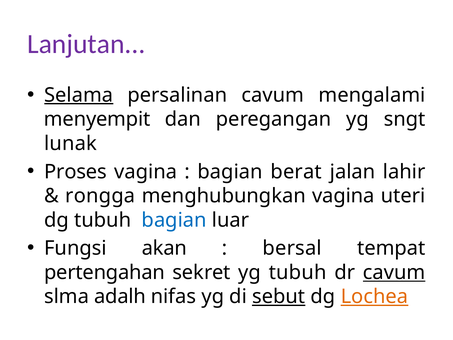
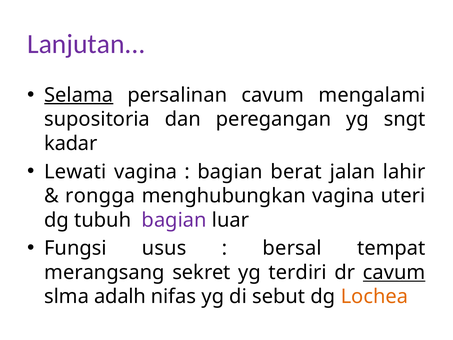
menyempit: menyempit -> supositoria
lunak: lunak -> kadar
Proses: Proses -> Lewati
bagian at (174, 220) colour: blue -> purple
akan: akan -> usus
pertengahan: pertengahan -> merangsang
yg tubuh: tubuh -> terdiri
sebut underline: present -> none
Lochea underline: present -> none
